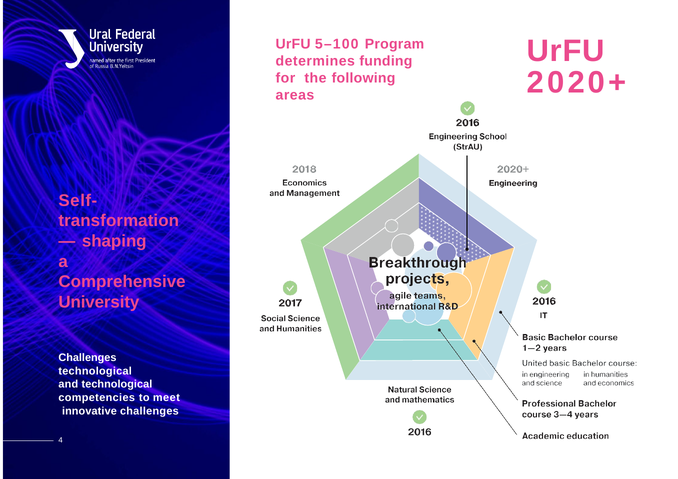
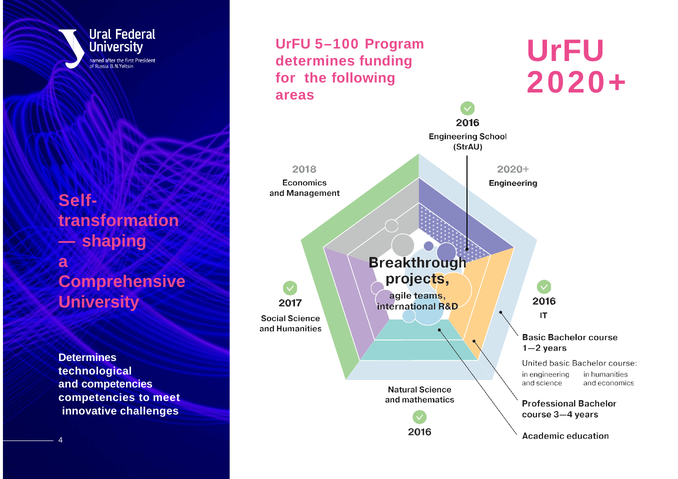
Challenges at (87, 358): Challenges -> Determines
and technological: technological -> competencies
